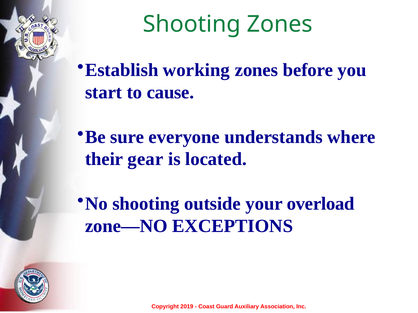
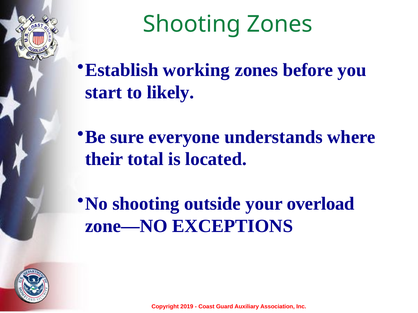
cause: cause -> likely
gear: gear -> total
